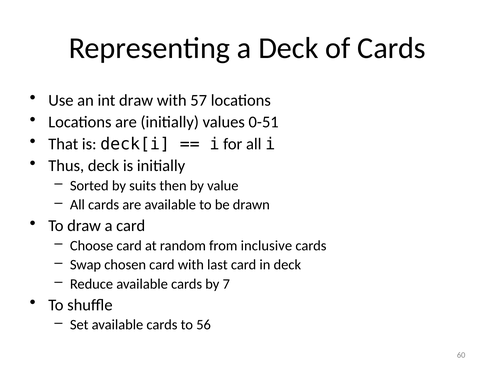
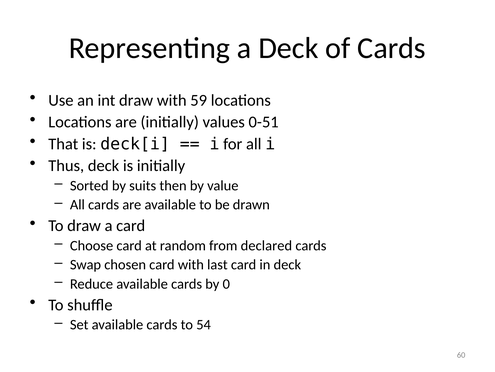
57: 57 -> 59
inclusive: inclusive -> declared
7: 7 -> 0
56: 56 -> 54
